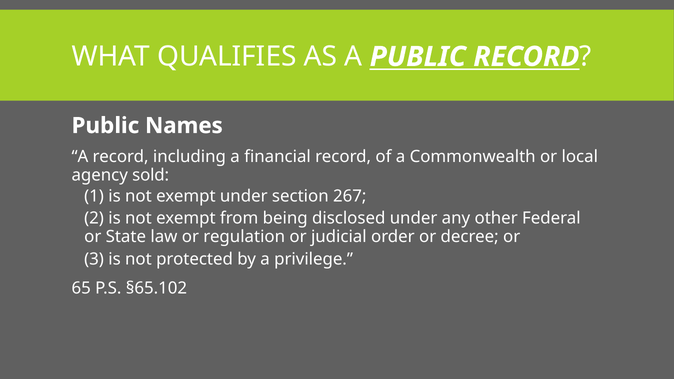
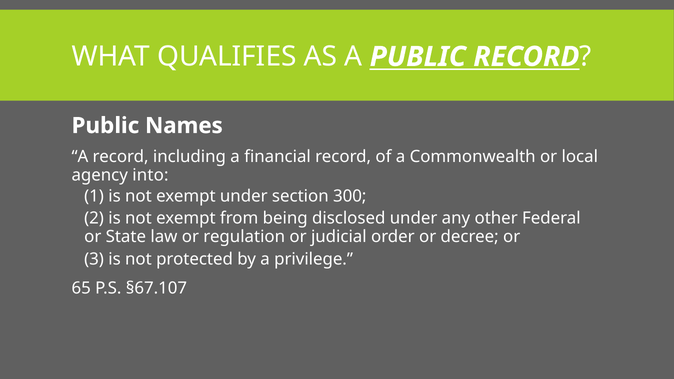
sold: sold -> into
267: 267 -> 300
§65.102: §65.102 -> §67.107
